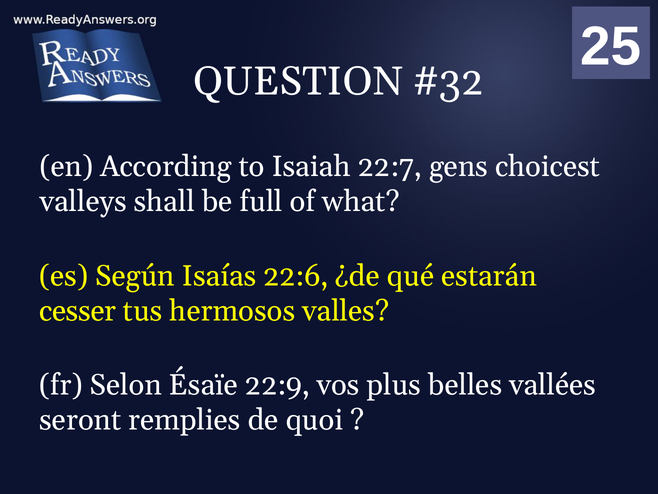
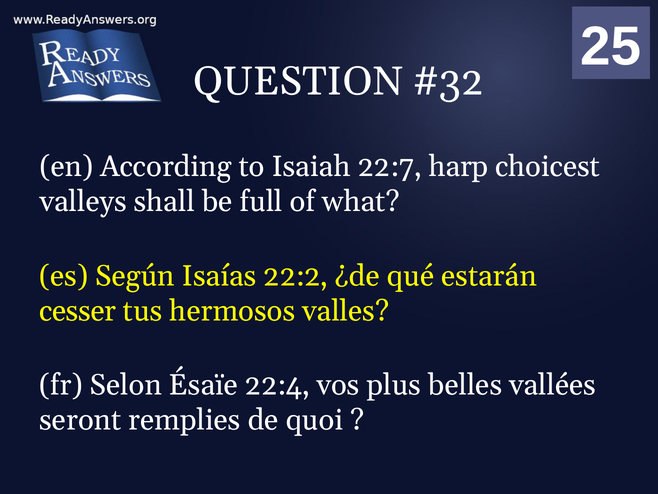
gens: gens -> harp
22:6: 22:6 -> 22:2
22:9: 22:9 -> 22:4
